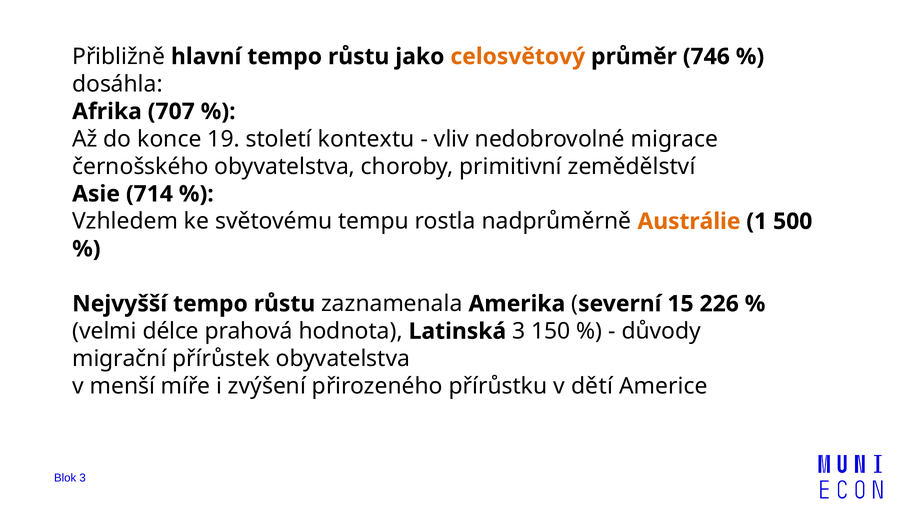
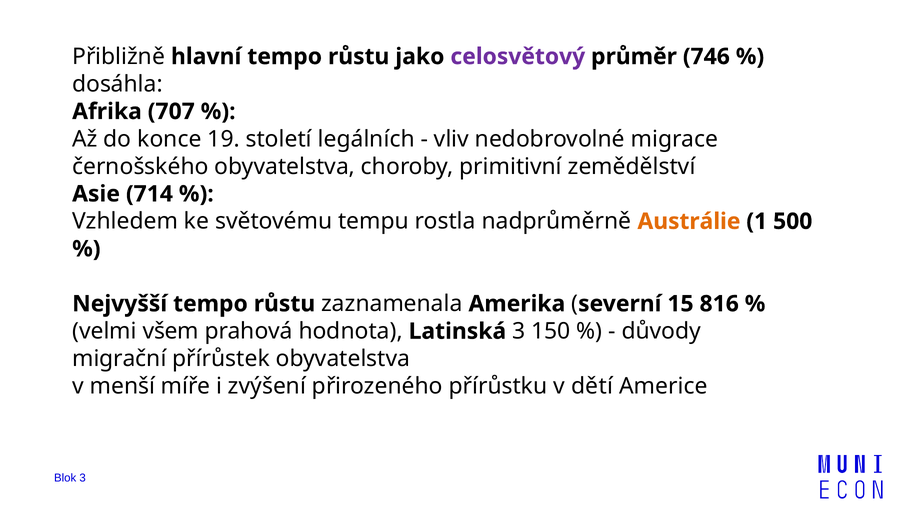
celosvětový colour: orange -> purple
kontextu: kontextu -> legálních
226: 226 -> 816
délce: délce -> všem
